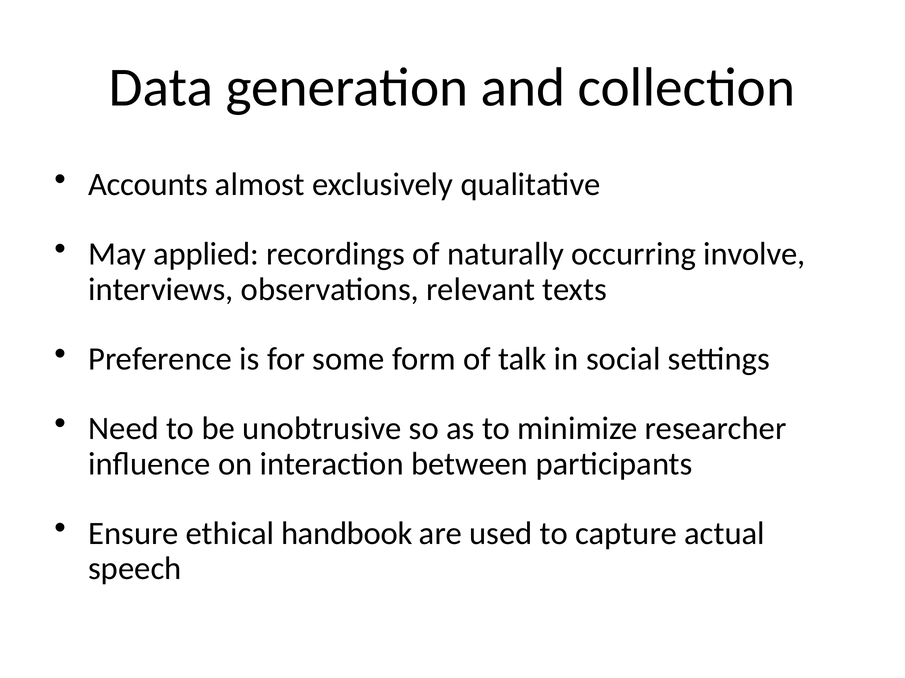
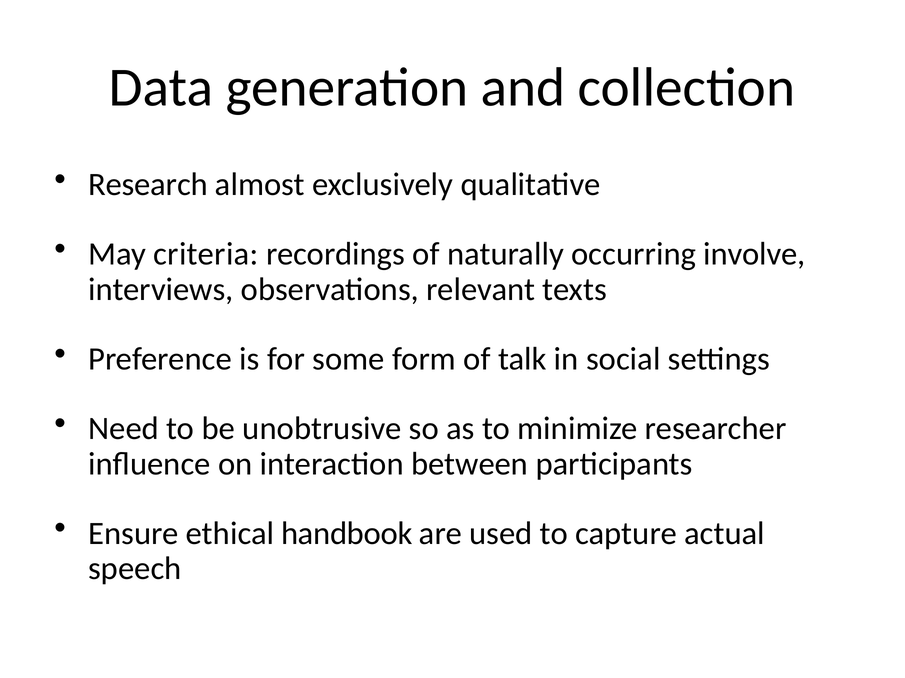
Accounts: Accounts -> Research
applied: applied -> criteria
